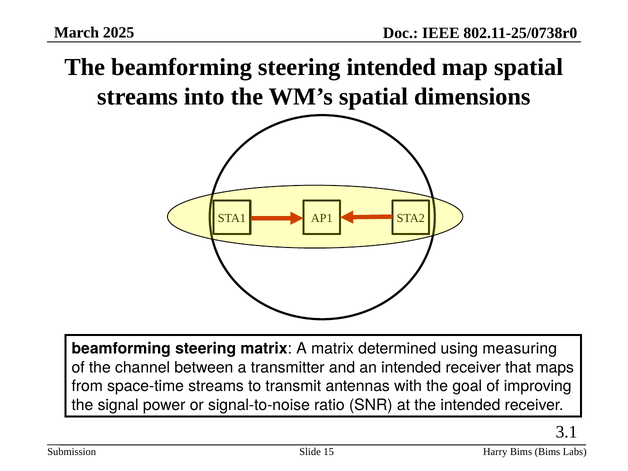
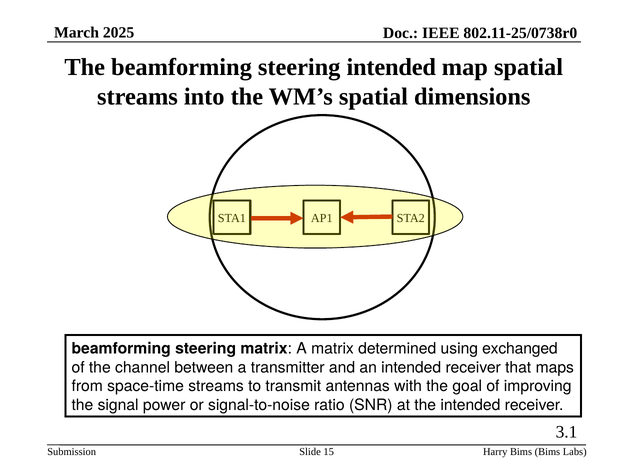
measuring: measuring -> exchanged
